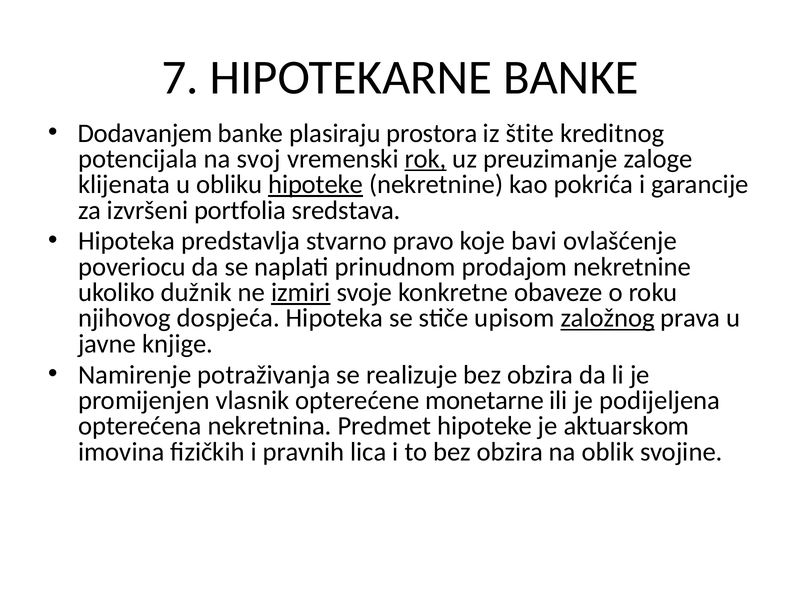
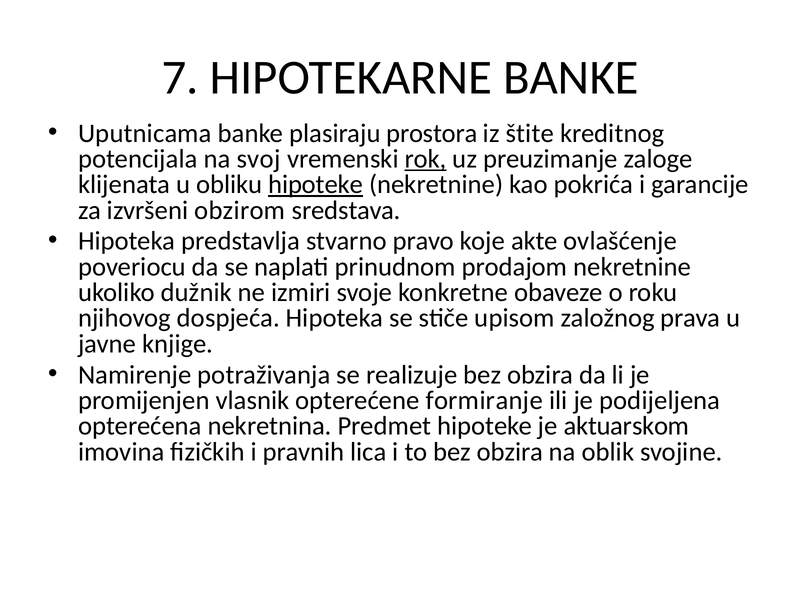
Dodavanjem: Dodavanjem -> Uputnicama
portfolia: portfolia -> obzirom
bavi: bavi -> akte
izmiri underline: present -> none
založnog underline: present -> none
monetarne: monetarne -> formiranje
